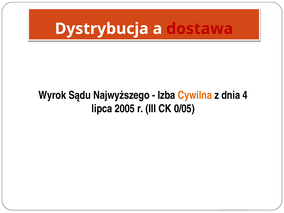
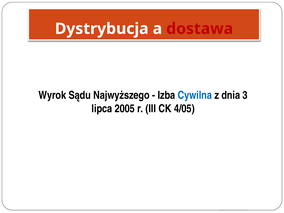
Cywilna colour: orange -> blue
4: 4 -> 3
0/05: 0/05 -> 4/05
